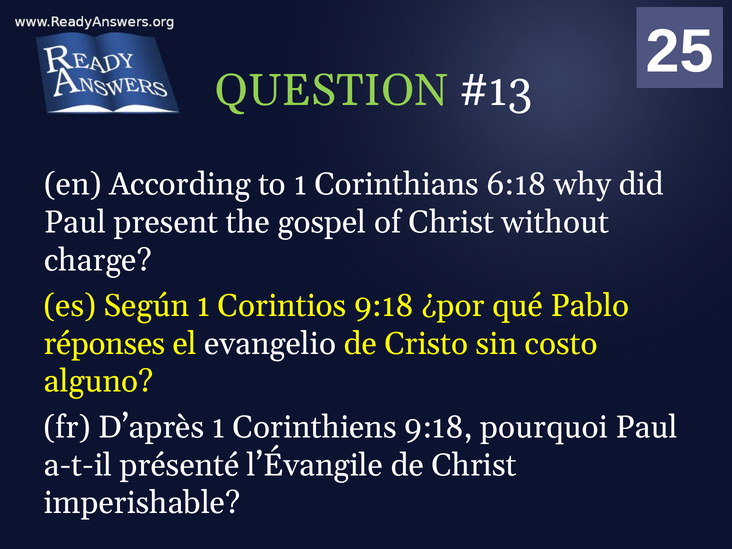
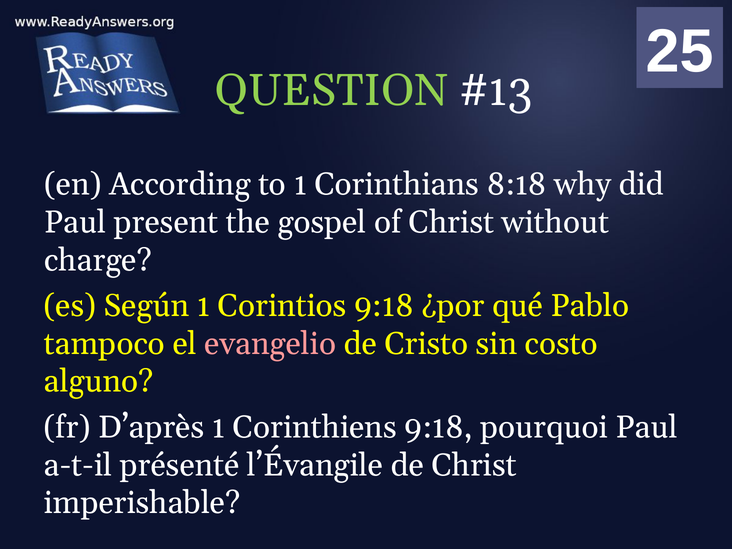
6:18: 6:18 -> 8:18
réponses: réponses -> tampoco
evangelio colour: white -> pink
